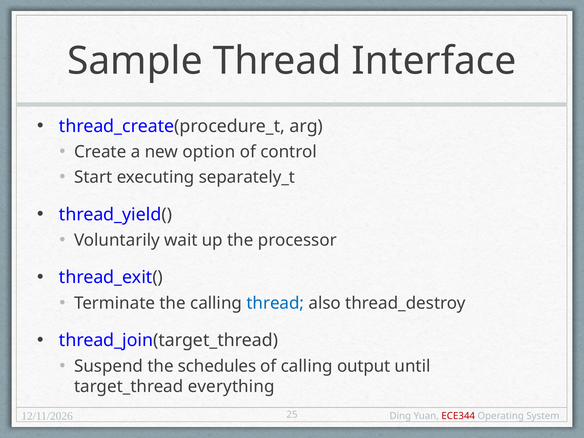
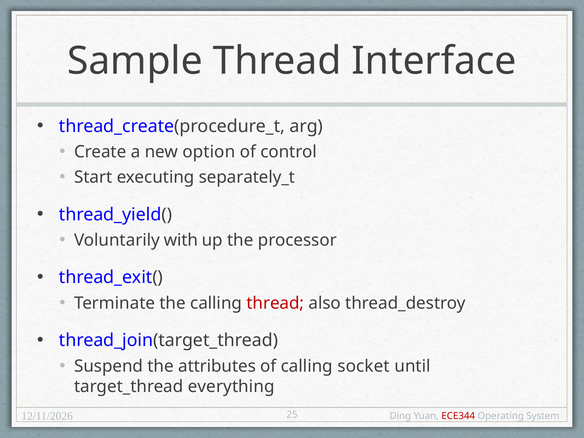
wait: wait -> with
thread at (275, 303) colour: blue -> red
schedules: schedules -> attributes
output: output -> socket
